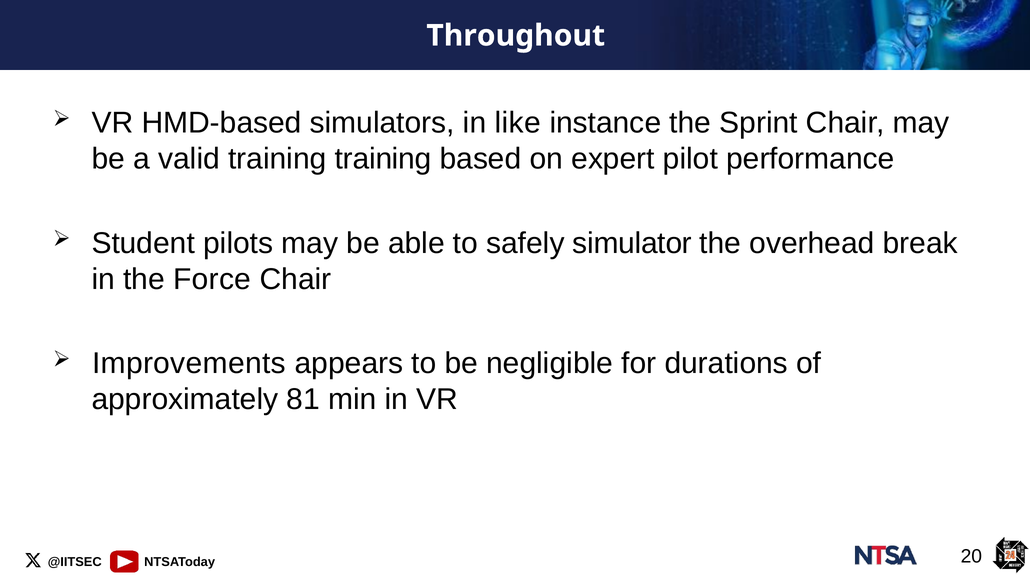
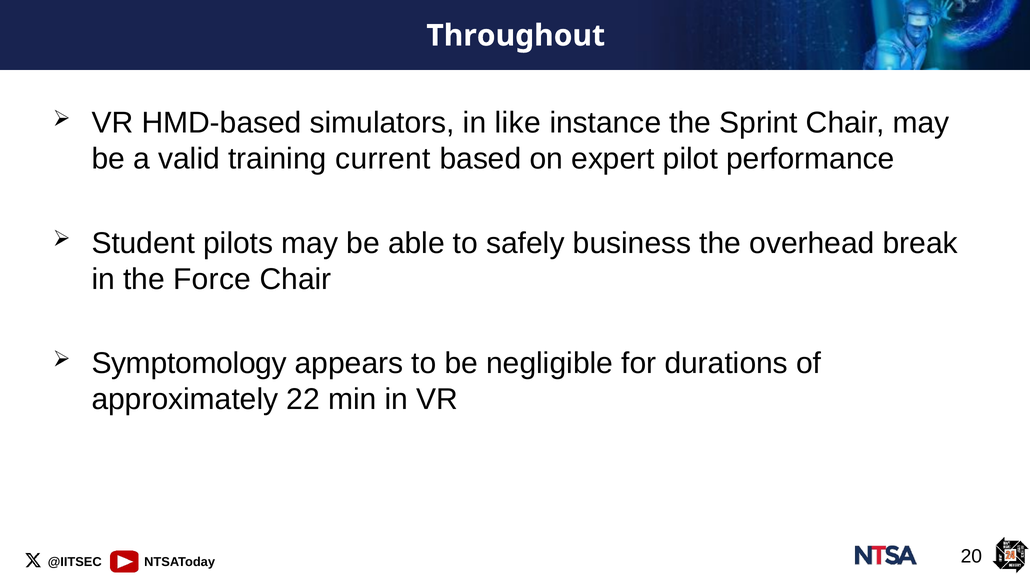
training training: training -> current
simulator: simulator -> business
Improvements: Improvements -> Symptomology
81: 81 -> 22
